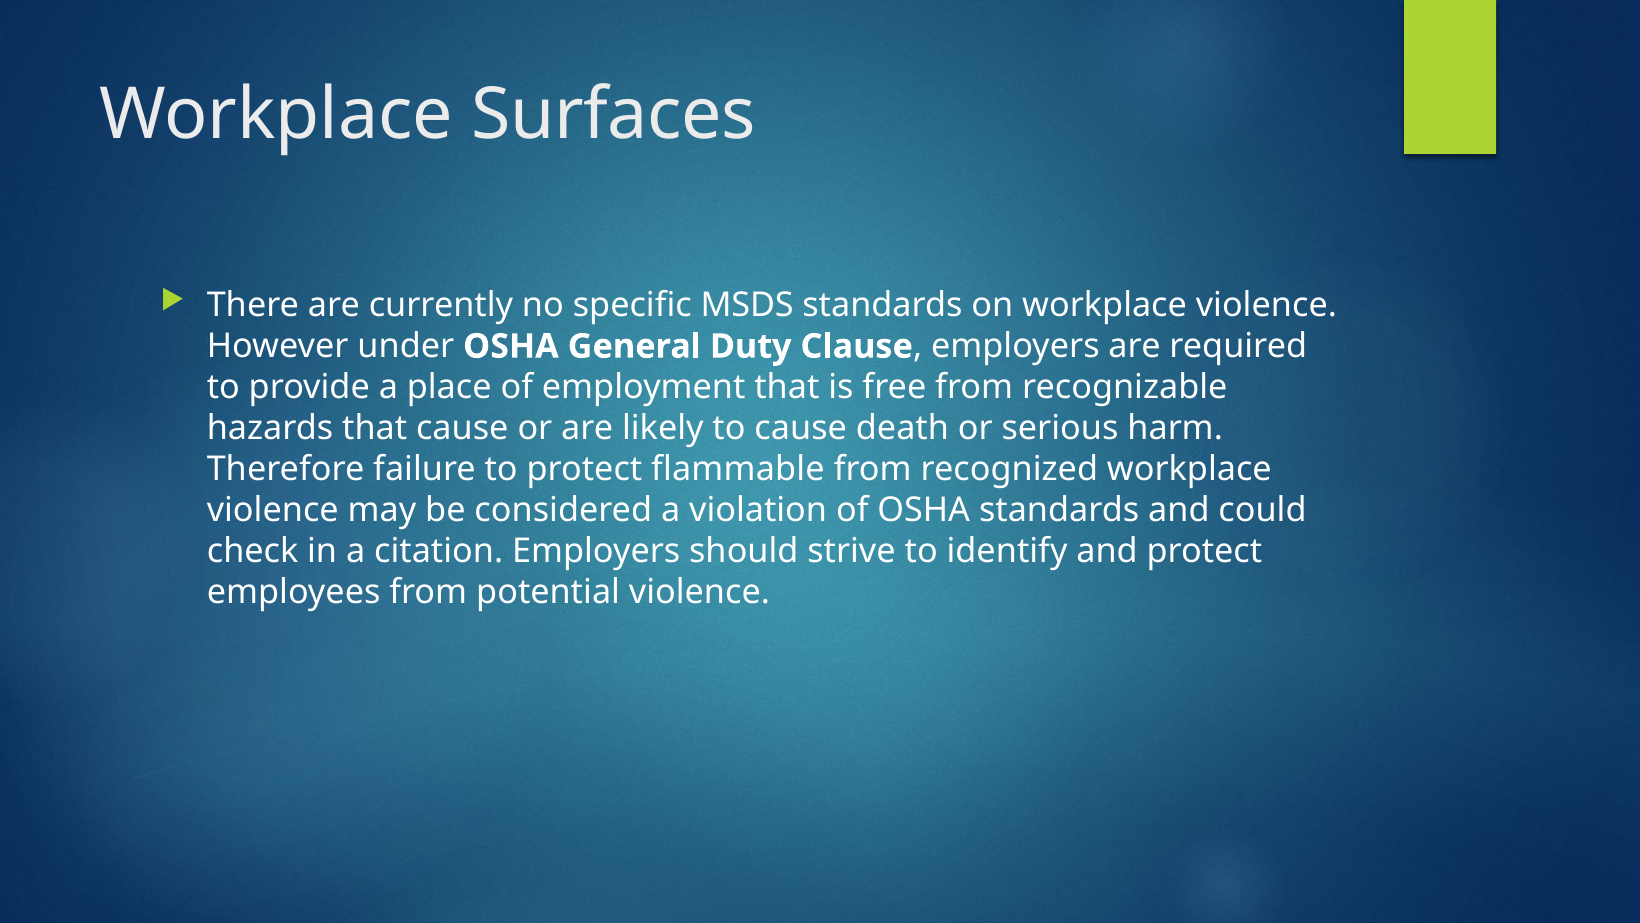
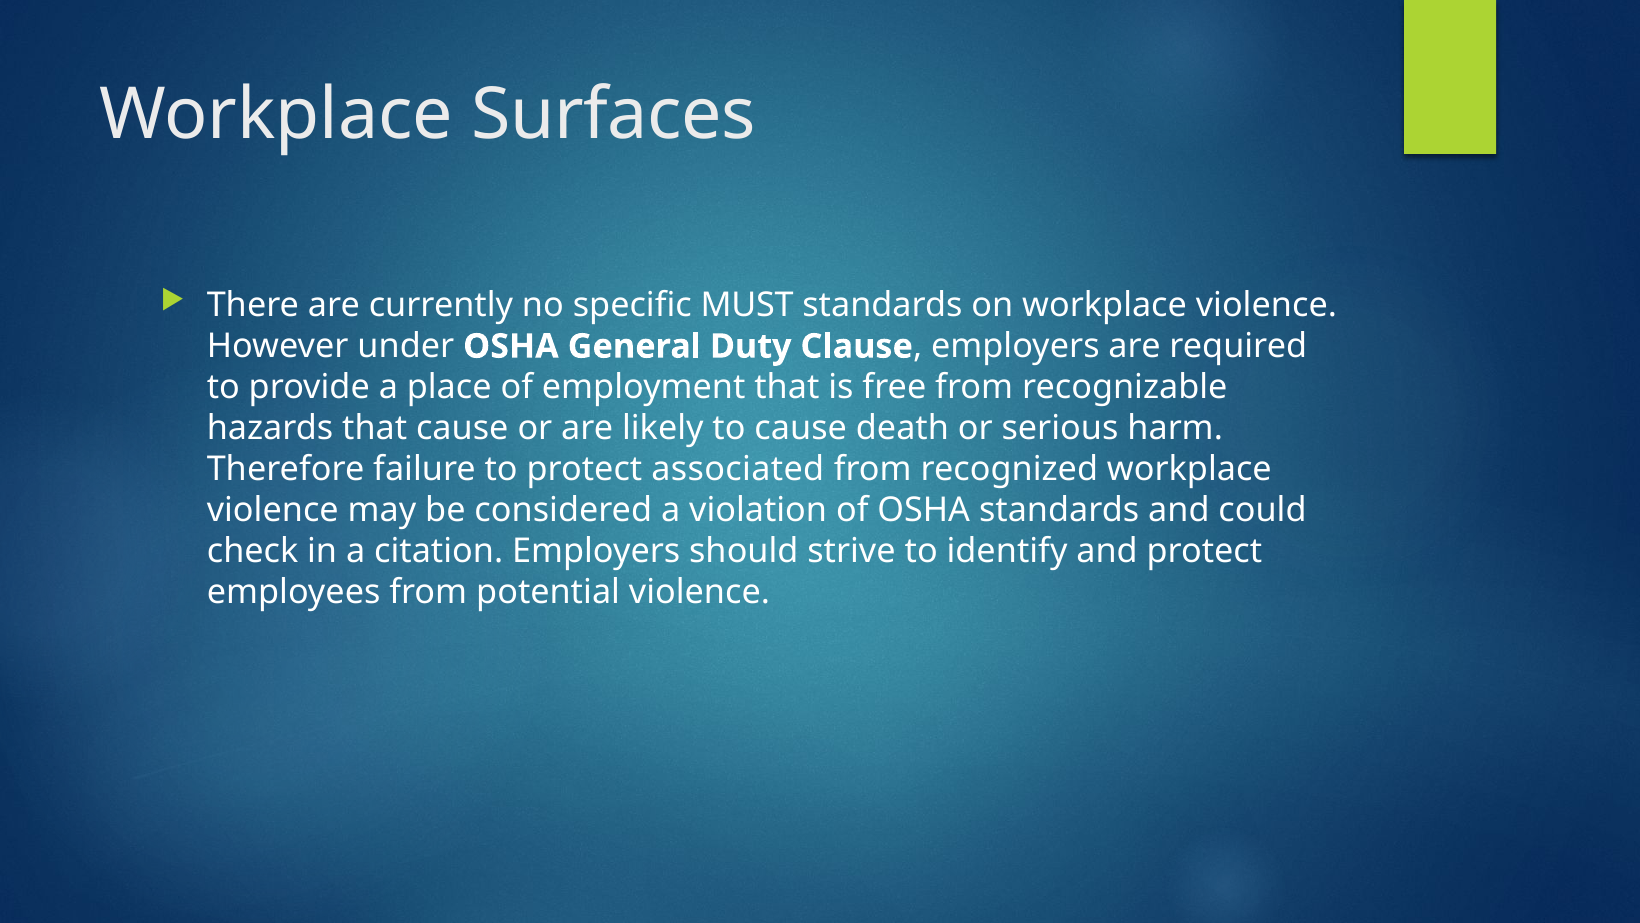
MSDS: MSDS -> MUST
flammable: flammable -> associated
